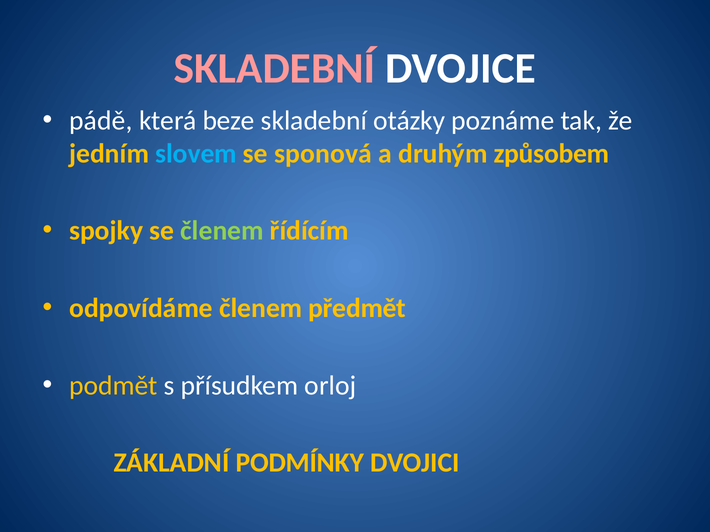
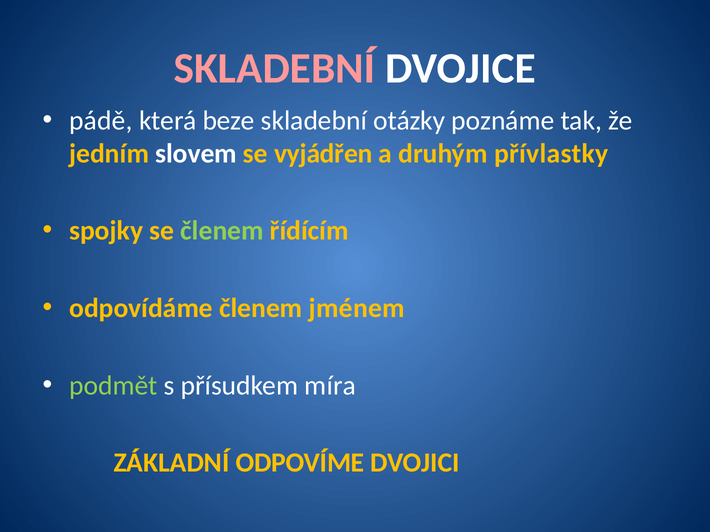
slovem colour: light blue -> white
sponová: sponová -> vyjádřen
způsobem: způsobem -> přívlastky
předmět: předmět -> jménem
podmět colour: yellow -> light green
orloj: orloj -> míra
PODMÍNKY: PODMÍNKY -> ODPOVÍME
